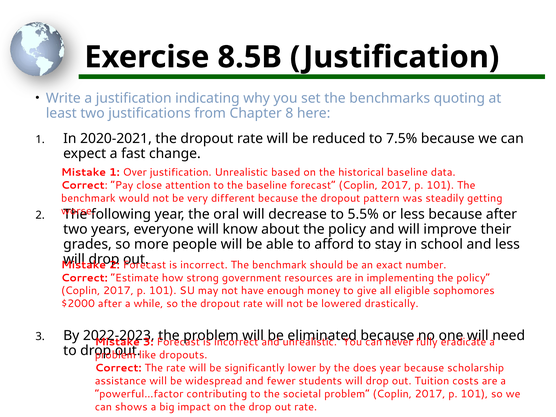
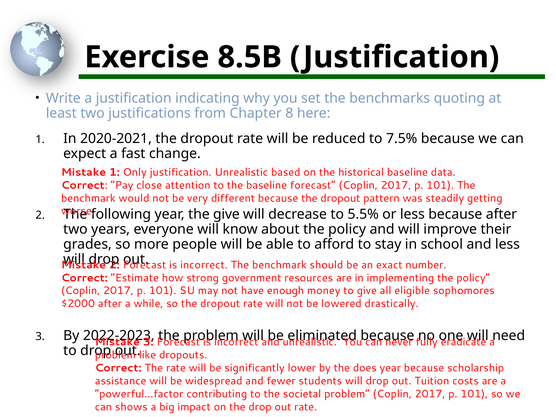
Over: Over -> Only
the oral: oral -> give
